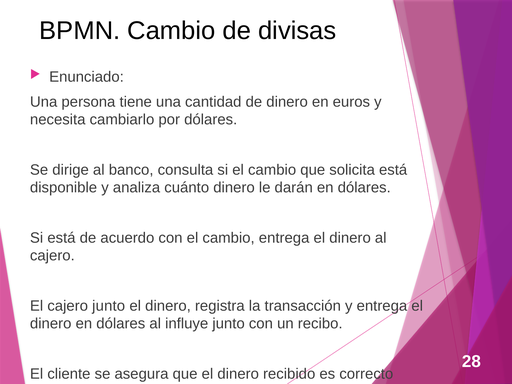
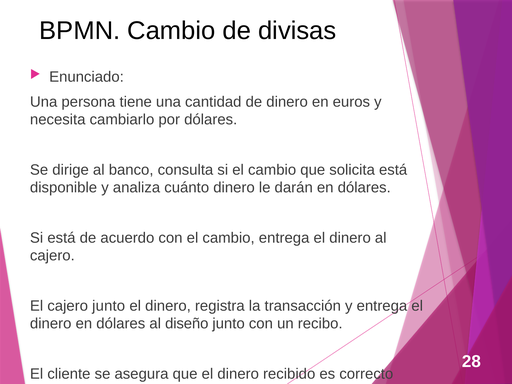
influye: influye -> diseño
